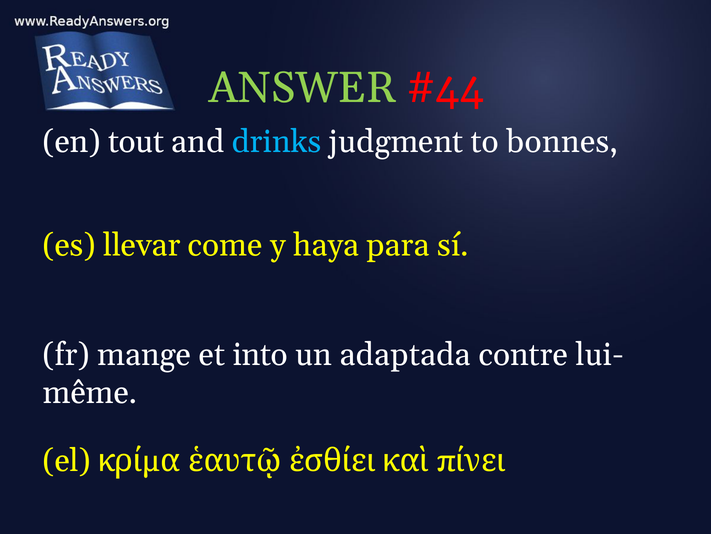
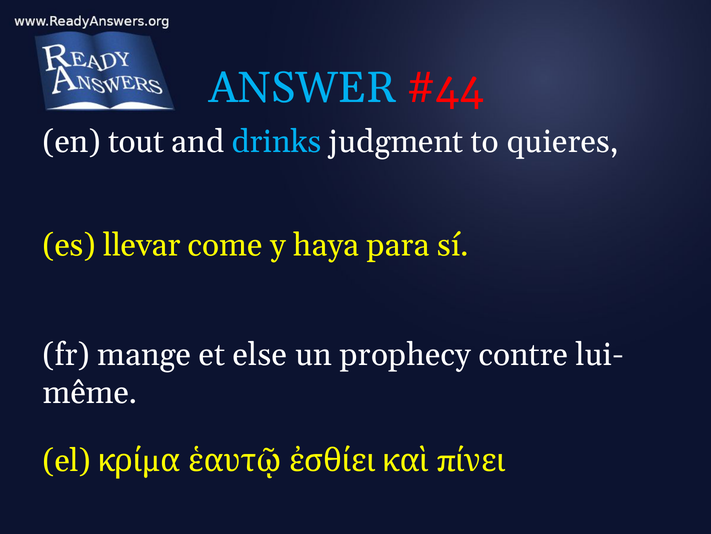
ANSWER colour: light green -> light blue
bonnes: bonnes -> quieres
into: into -> else
adaptada: adaptada -> prophecy
